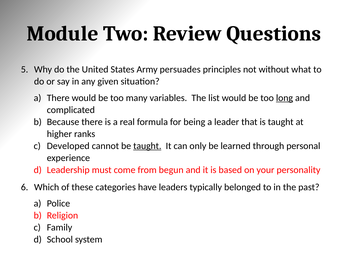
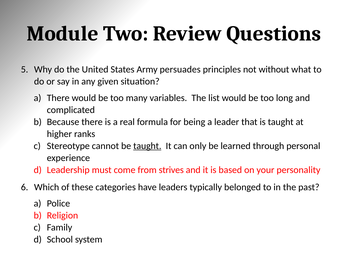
long underline: present -> none
Developed: Developed -> Stereotype
begun: begun -> strives
